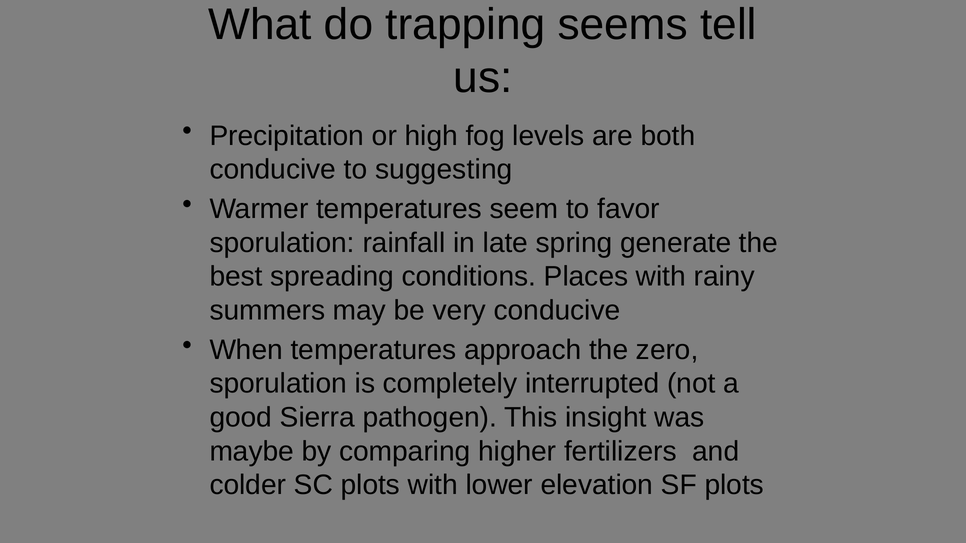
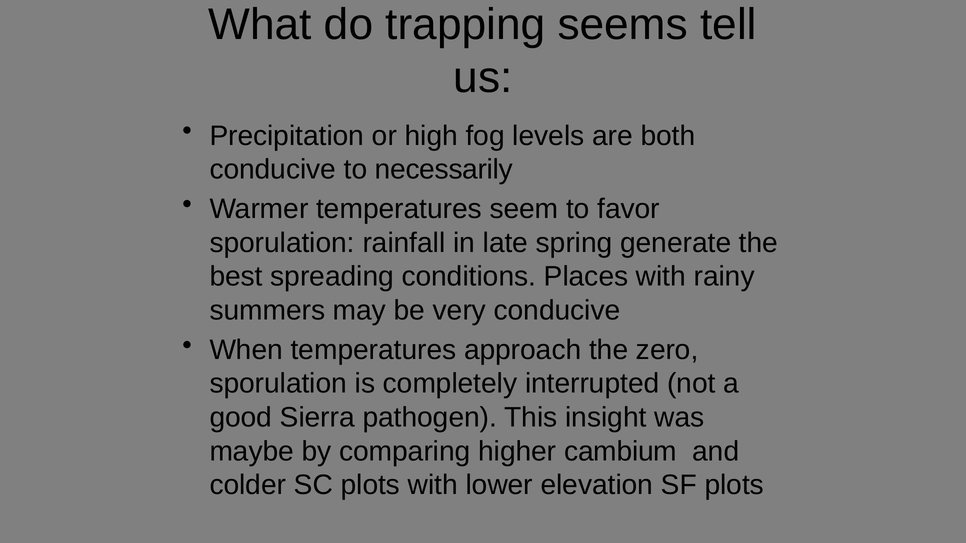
suggesting: suggesting -> necessarily
fertilizers: fertilizers -> cambium
